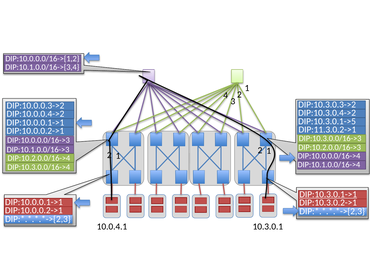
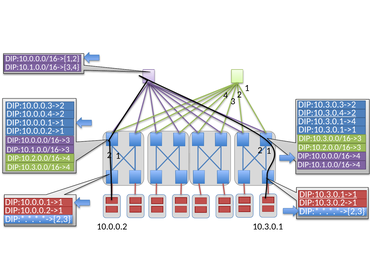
DIP:10.3.0.4->2 underline: none -> present
DIP:10.3.0.1->5: DIP:10.3.0.1->5 -> DIP:10.3.0.1->4
DIP:11.3.0.2->1 at (327, 129): DIP:11.3.0.2->1 -> DIP:10.3.0.1->1
10.0.4.1: 10.0.4.1 -> 10.0.0.2
